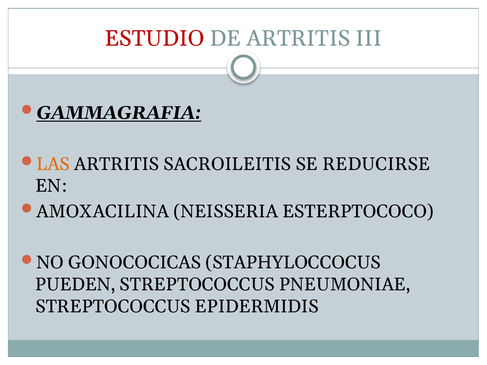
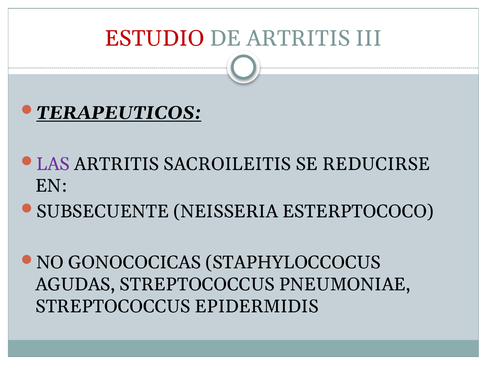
GAMMAGRAFIA: GAMMAGRAFIA -> TERAPEUTICOS
LAS colour: orange -> purple
AMOXACILINA: AMOXACILINA -> SUBSECUENTE
PUEDEN: PUEDEN -> AGUDAS
